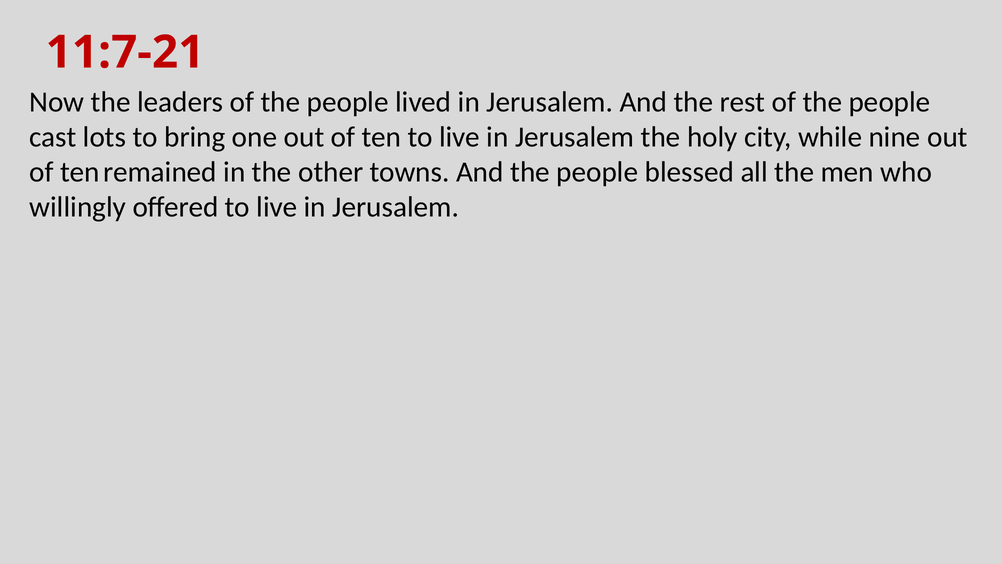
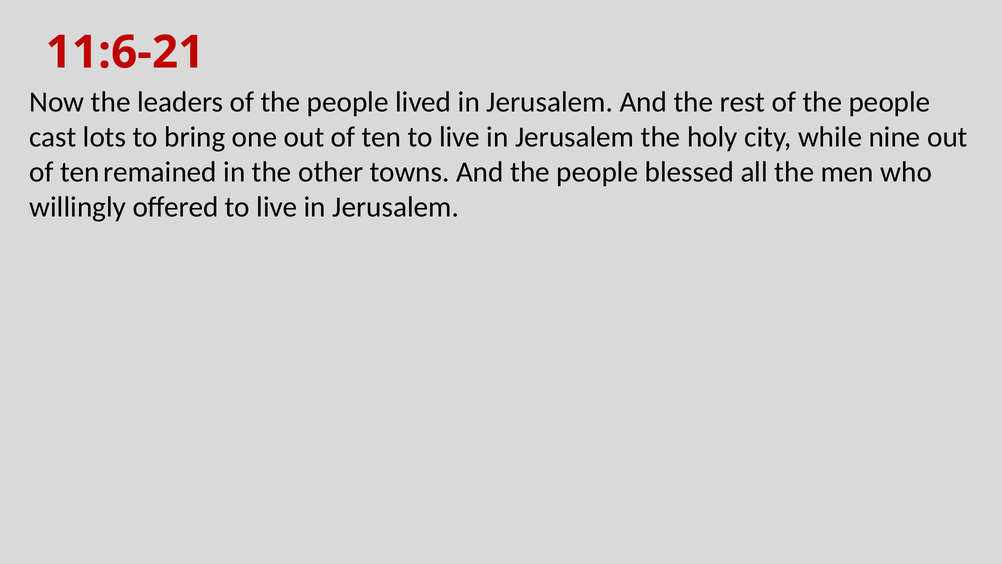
11:7-21: 11:7-21 -> 11:6-21
